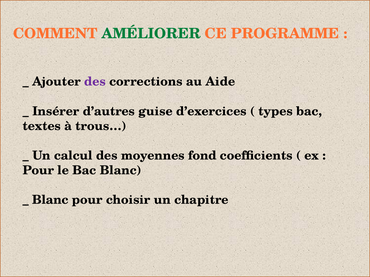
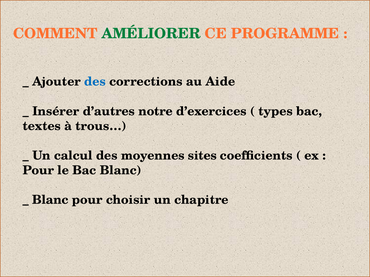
des at (95, 82) colour: purple -> blue
guise: guise -> notre
fond: fond -> sites
